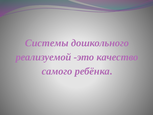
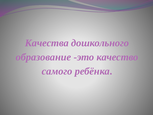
Системы: Системы -> Качества
реализуемой: реализуемой -> образование
